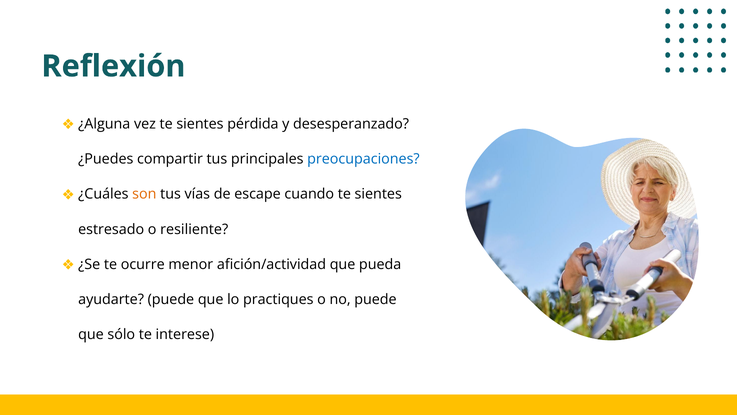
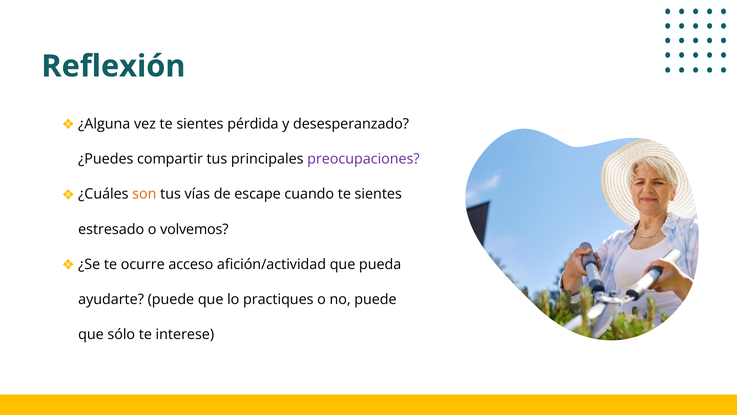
preocupaciones colour: blue -> purple
resiliente: resiliente -> volvemos
menor: menor -> acceso
